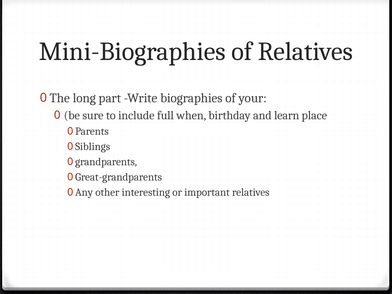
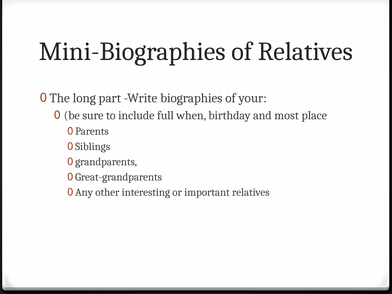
learn: learn -> most
